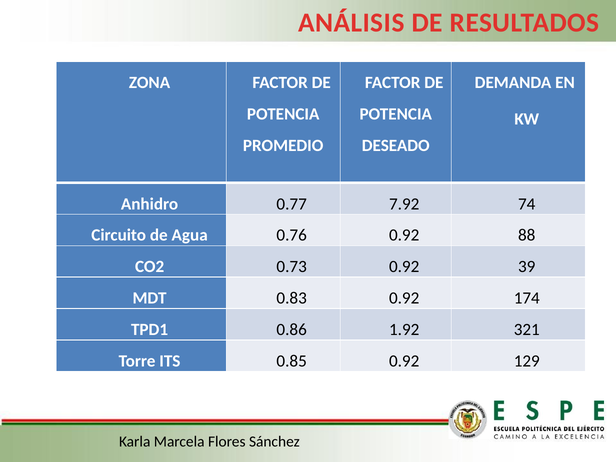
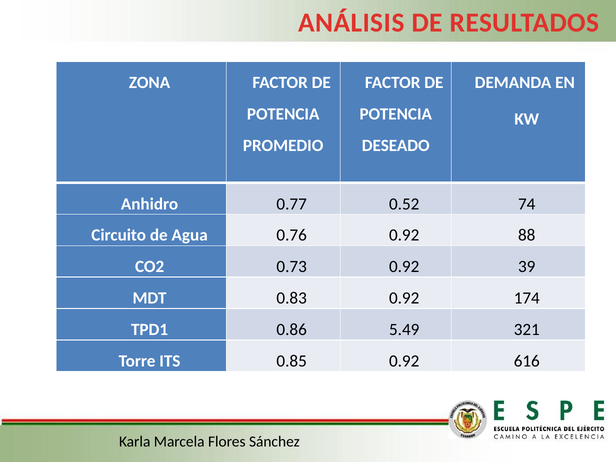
7.92: 7.92 -> 0.52
1.92: 1.92 -> 5.49
129: 129 -> 616
